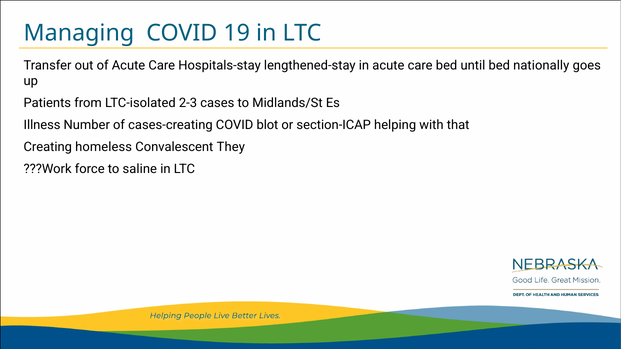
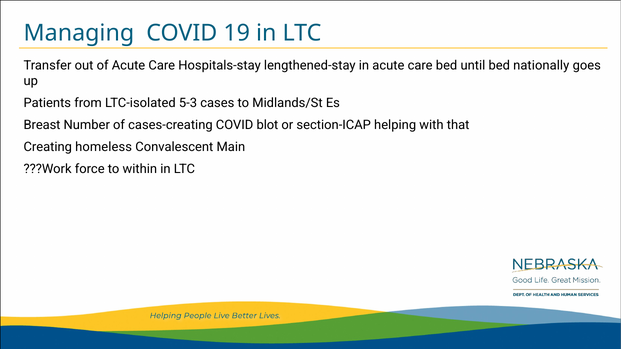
2-3: 2-3 -> 5-3
Illness: Illness -> Breast
They: They -> Main
saline: saline -> within
